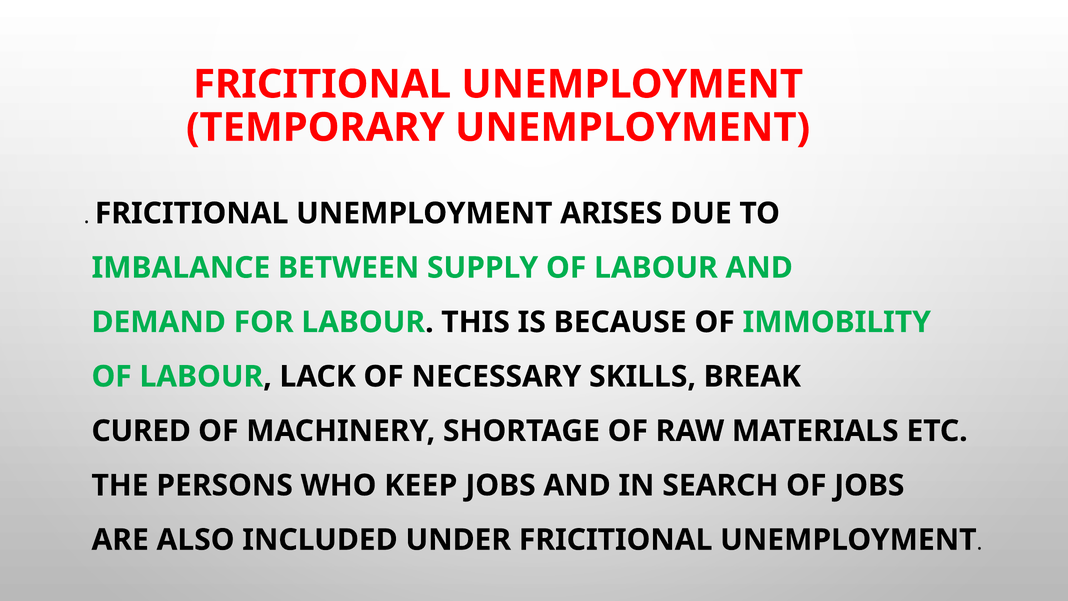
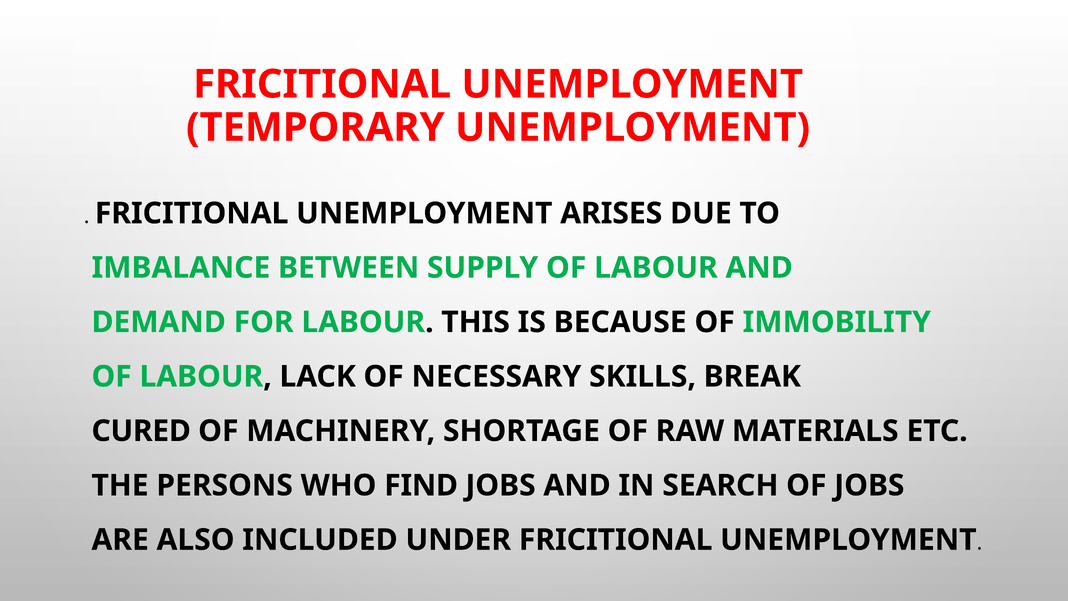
KEEP: KEEP -> FIND
